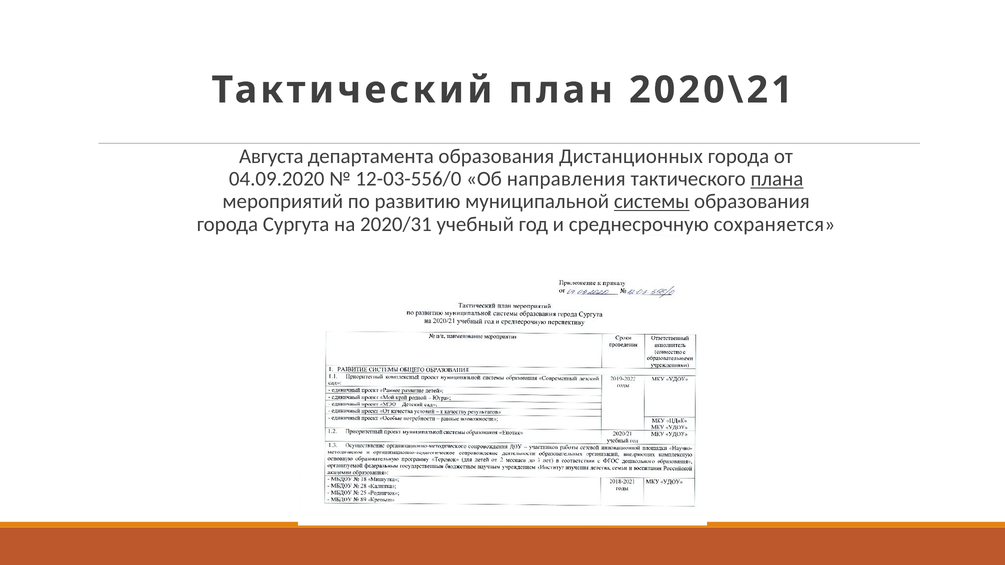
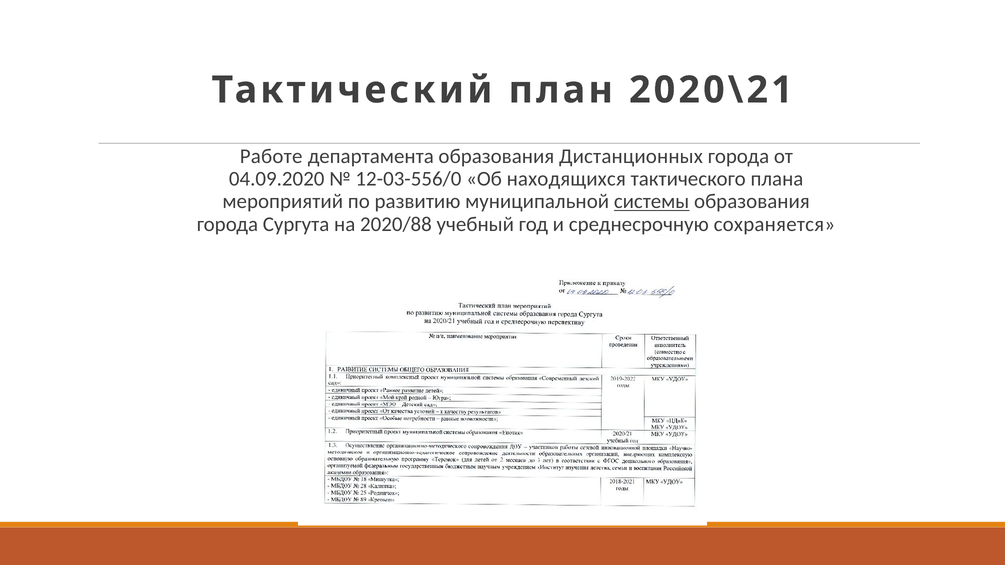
Августа: Августа -> Работе
направления: направления -> находящихся
плана underline: present -> none
2020/31: 2020/31 -> 2020/88
